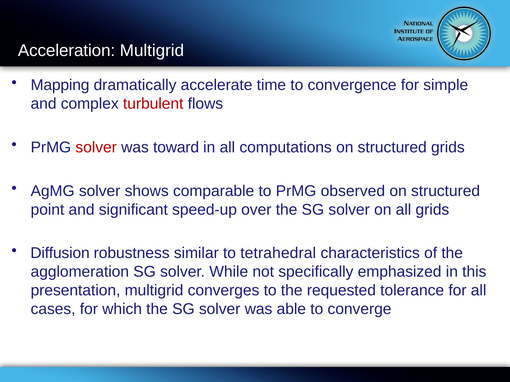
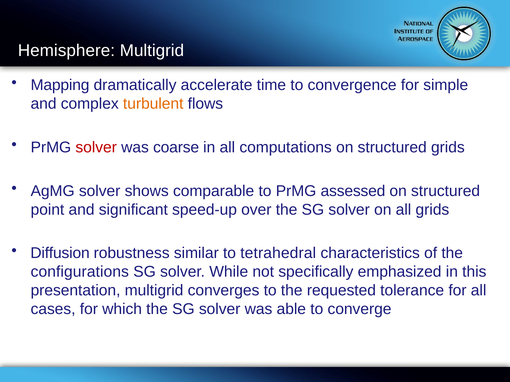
Acceleration: Acceleration -> Hemisphere
turbulent colour: red -> orange
toward: toward -> coarse
observed: observed -> assessed
agglomeration: agglomeration -> configurations
